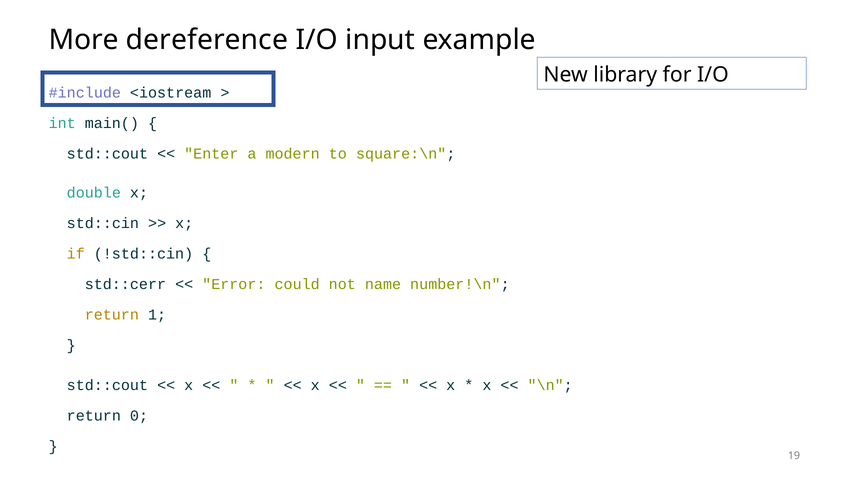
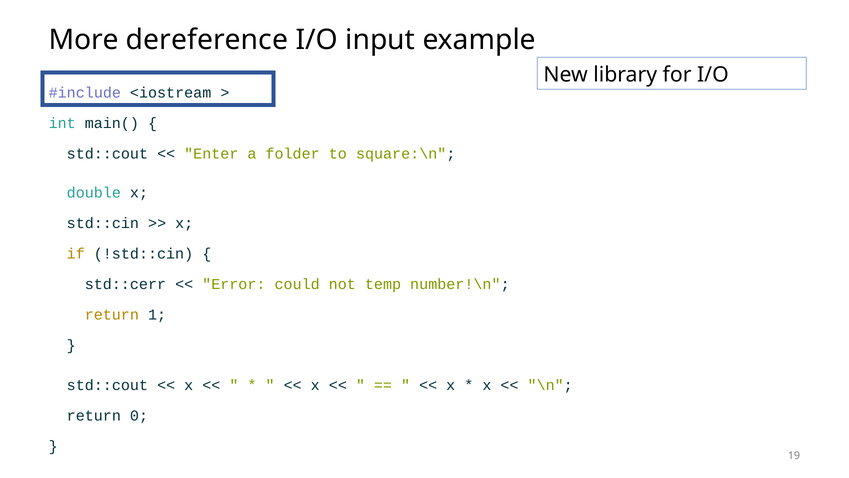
modern: modern -> folder
name: name -> temp
